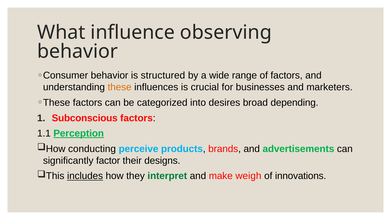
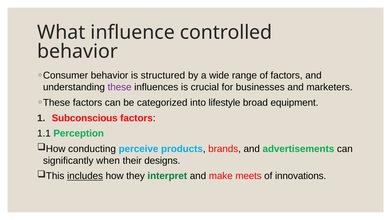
observing: observing -> controlled
these colour: orange -> purple
desires: desires -> lifestyle
depending: depending -> equipment
Perception underline: present -> none
factor: factor -> when
weigh: weigh -> meets
